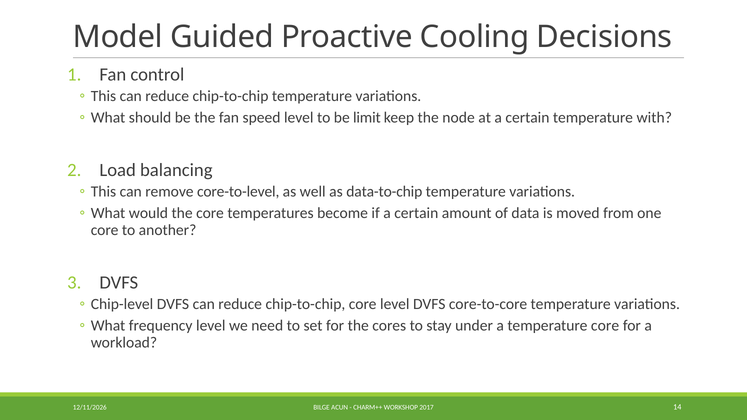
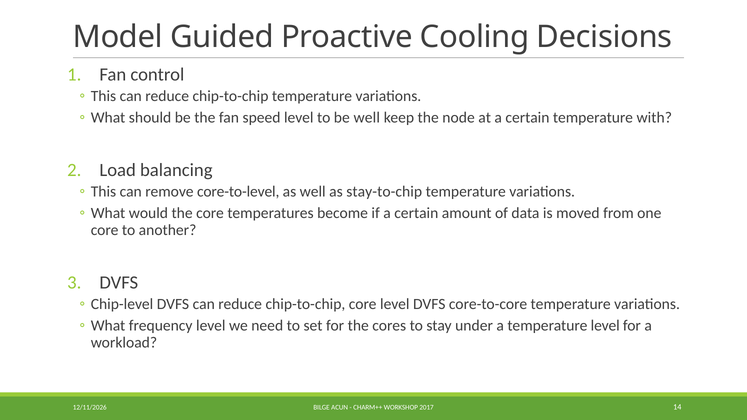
be limit: limit -> well
data-to-chip: data-to-chip -> stay-to-chip
temperature core: core -> level
